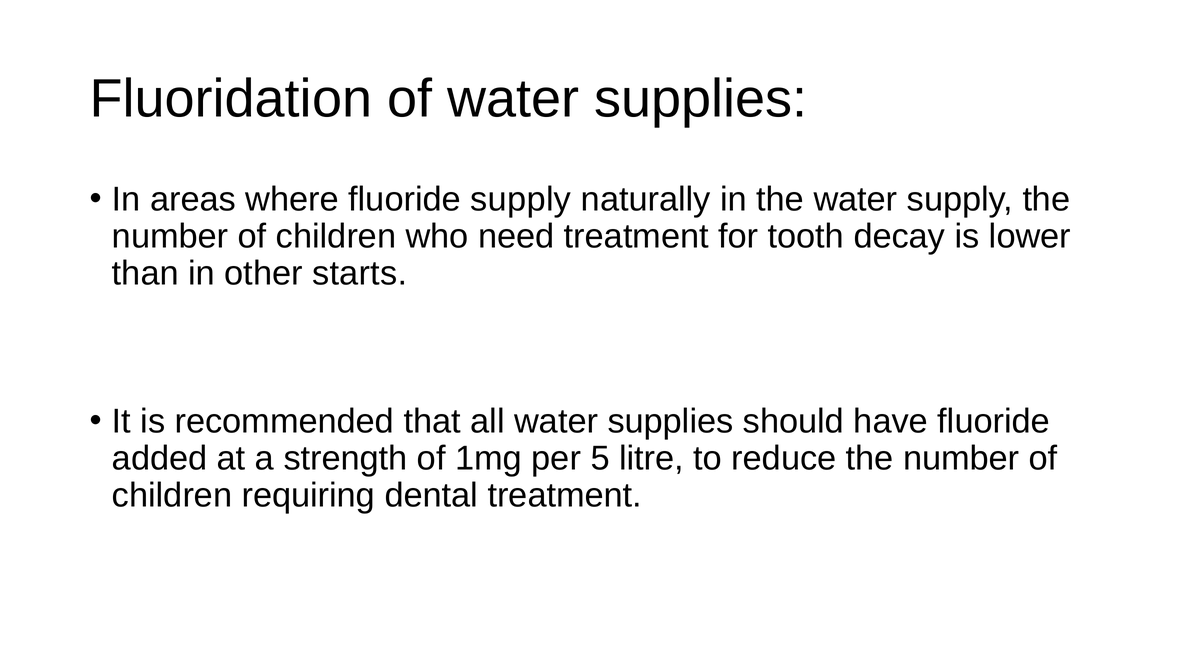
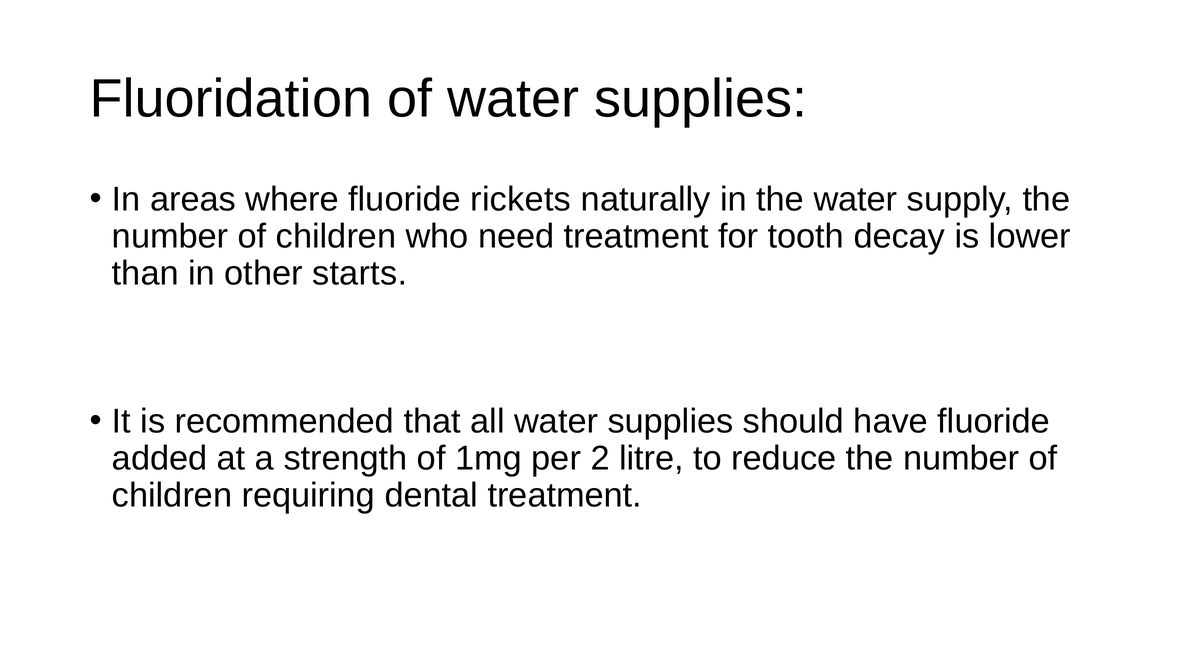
fluoride supply: supply -> rickets
5: 5 -> 2
